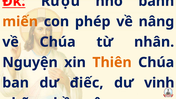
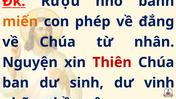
nâng: nâng -> đắng
Thiên colour: orange -> red
điếc: điếc -> sinh
